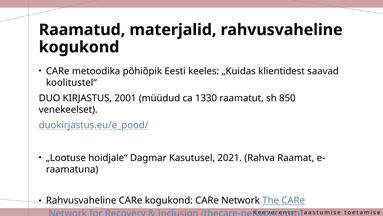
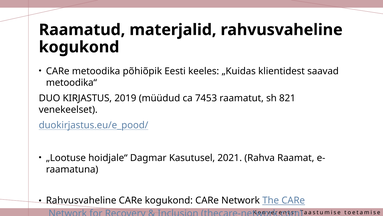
koolitustel“: koolitustel“ -> metoodika“
2001: 2001 -> 2019
1330: 1330 -> 7453
850: 850 -> 821
